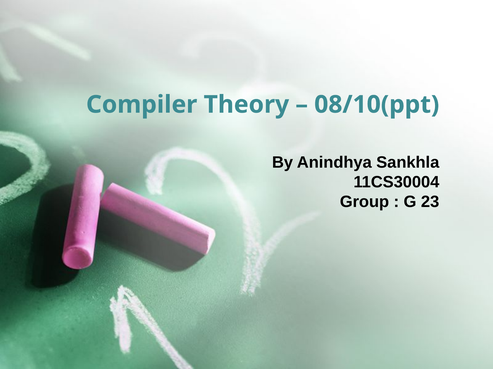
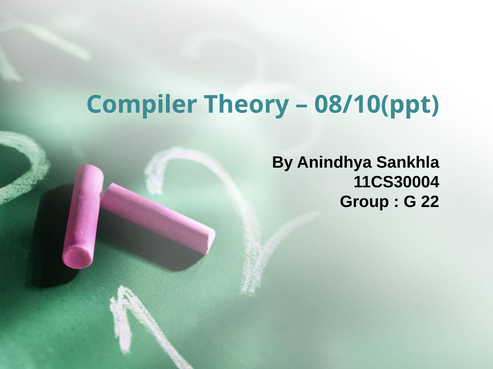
23: 23 -> 22
